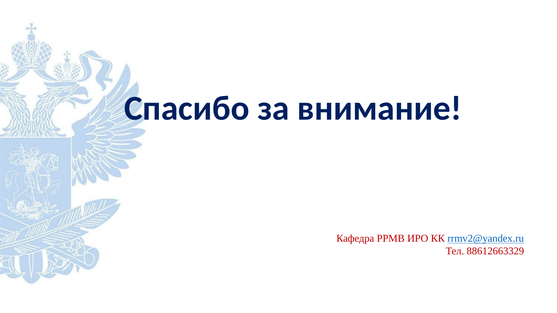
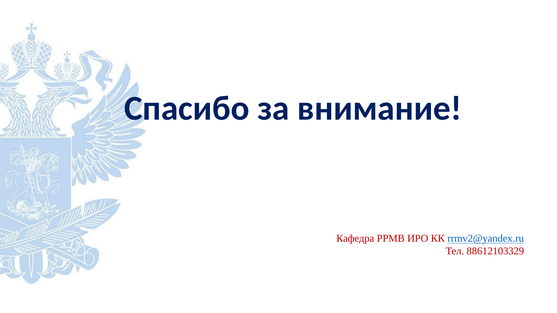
88612663329: 88612663329 -> 88612103329
